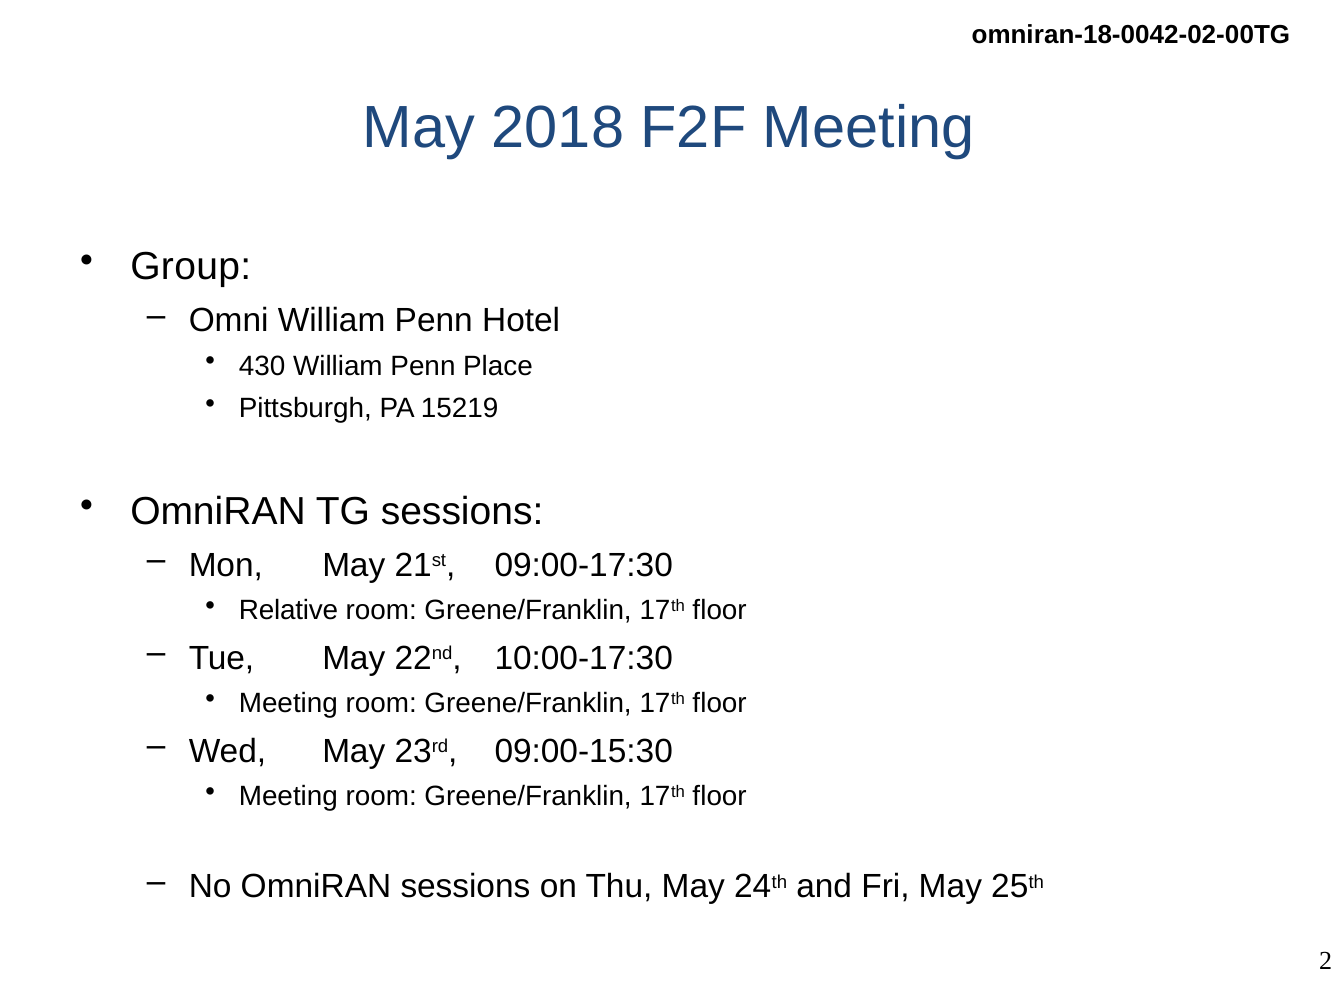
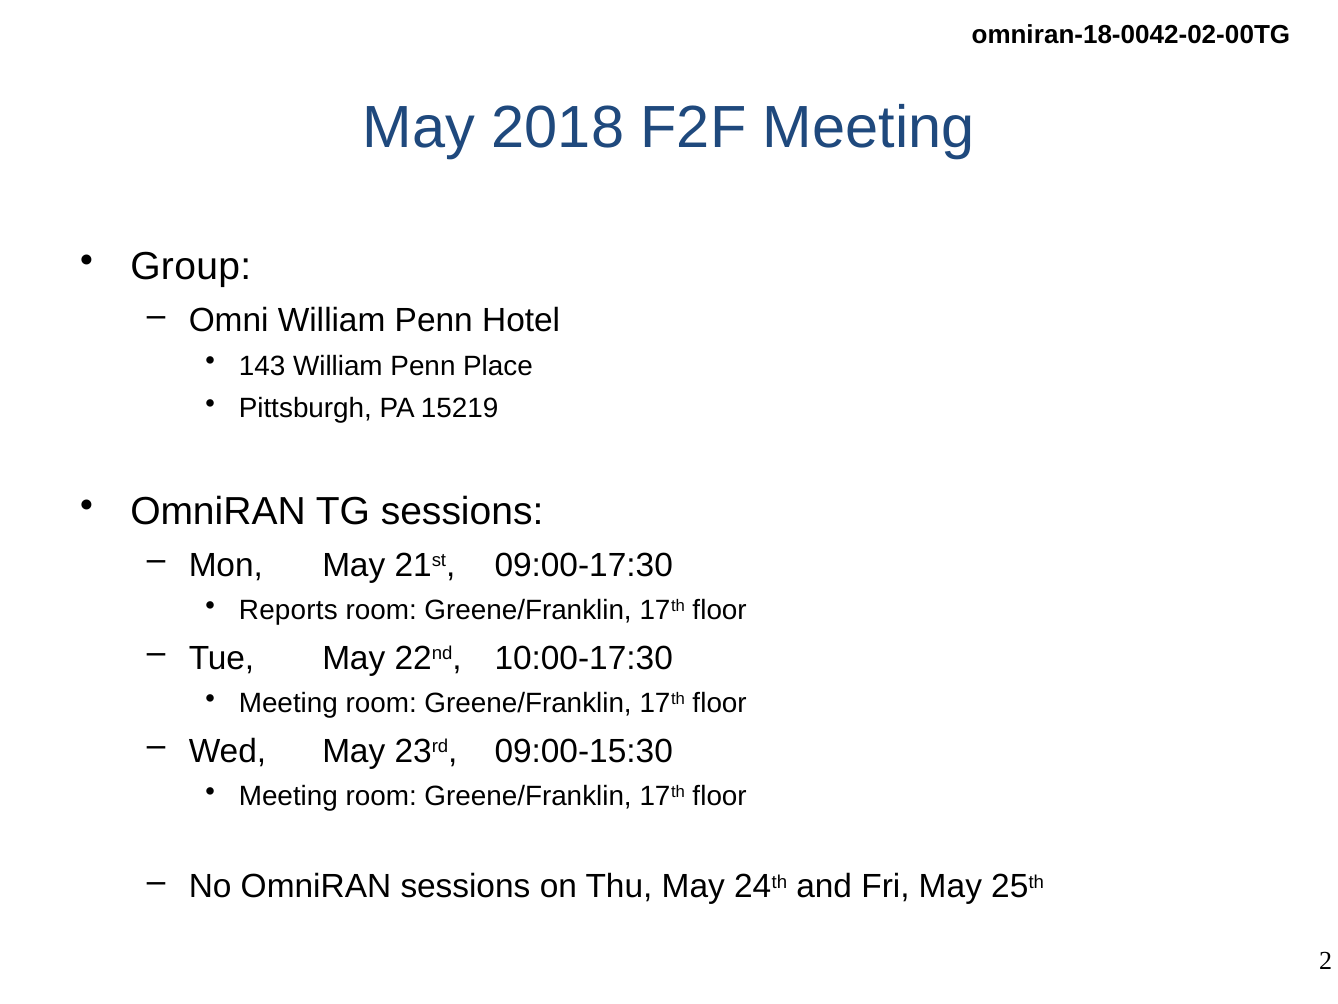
430: 430 -> 143
Relative: Relative -> Reports
